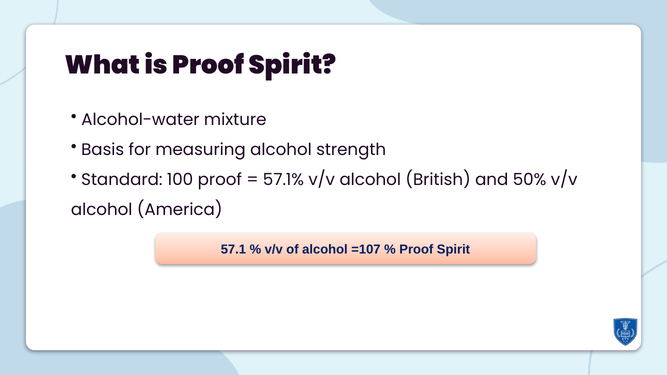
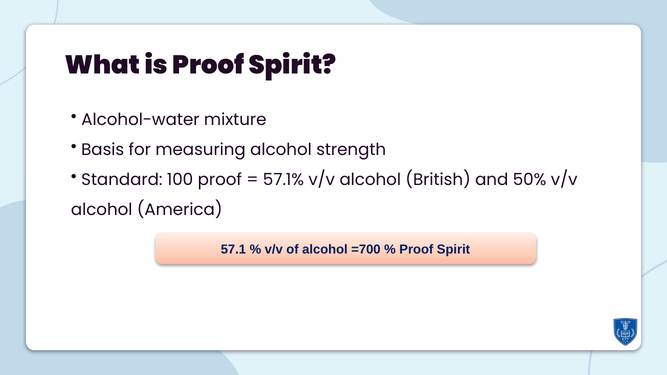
=107: =107 -> =700
